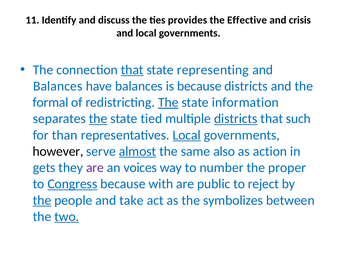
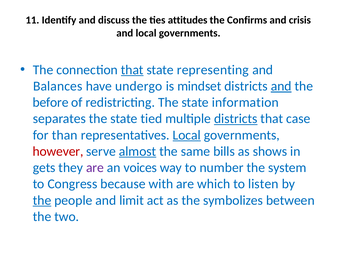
provides: provides -> attitudes
Effective: Effective -> Confirms
have balances: balances -> undergo
is because: because -> mindset
and at (281, 86) underline: none -> present
formal: formal -> before
The at (168, 102) underline: present -> none
the at (98, 119) underline: present -> none
such: such -> case
however colour: black -> red
also: also -> bills
action: action -> shows
proper: proper -> system
Congress underline: present -> none
public: public -> which
reject: reject -> listen
take: take -> limit
two underline: present -> none
